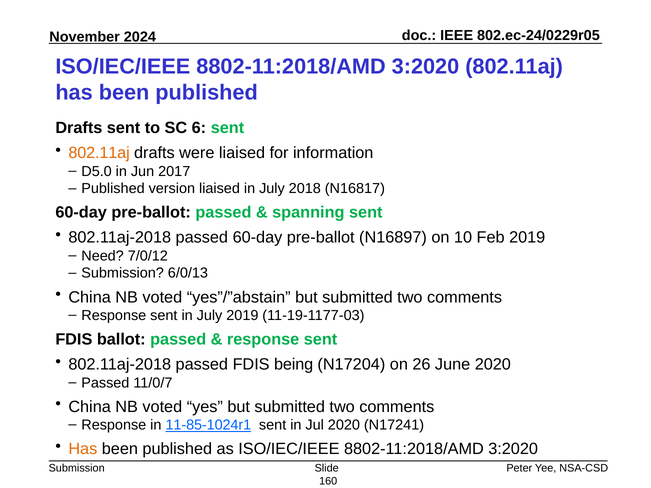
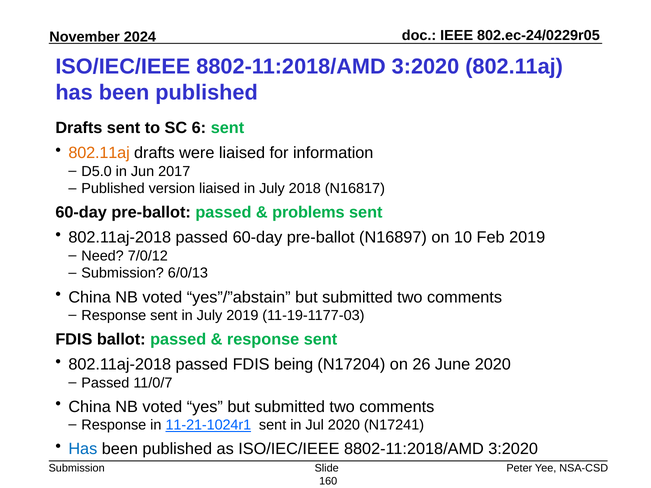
spanning: spanning -> problems
11-85-1024r1: 11-85-1024r1 -> 11-21-1024r1
Has at (83, 449) colour: orange -> blue
